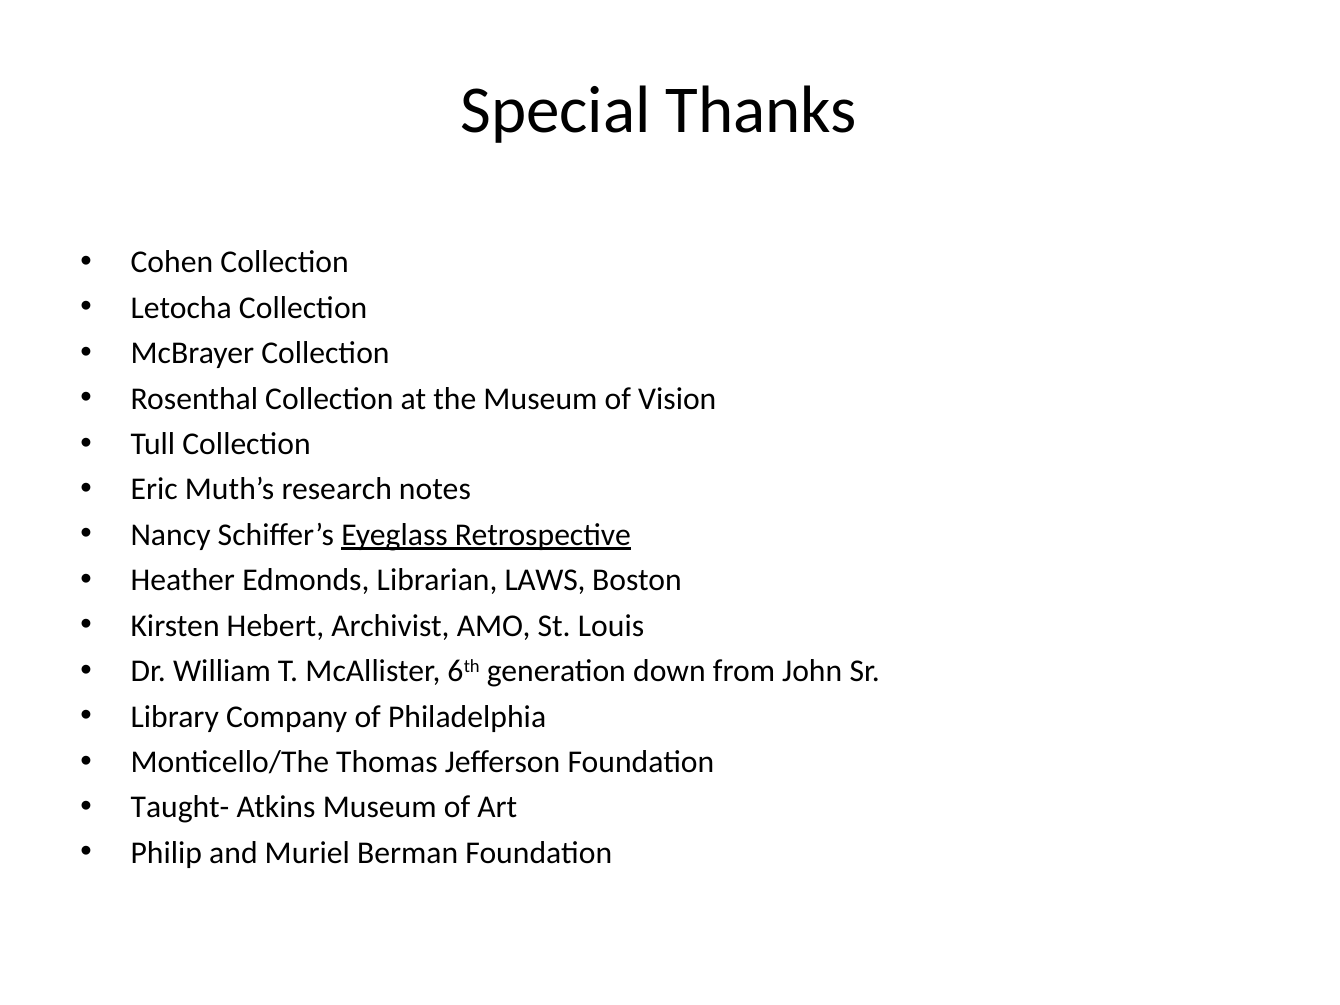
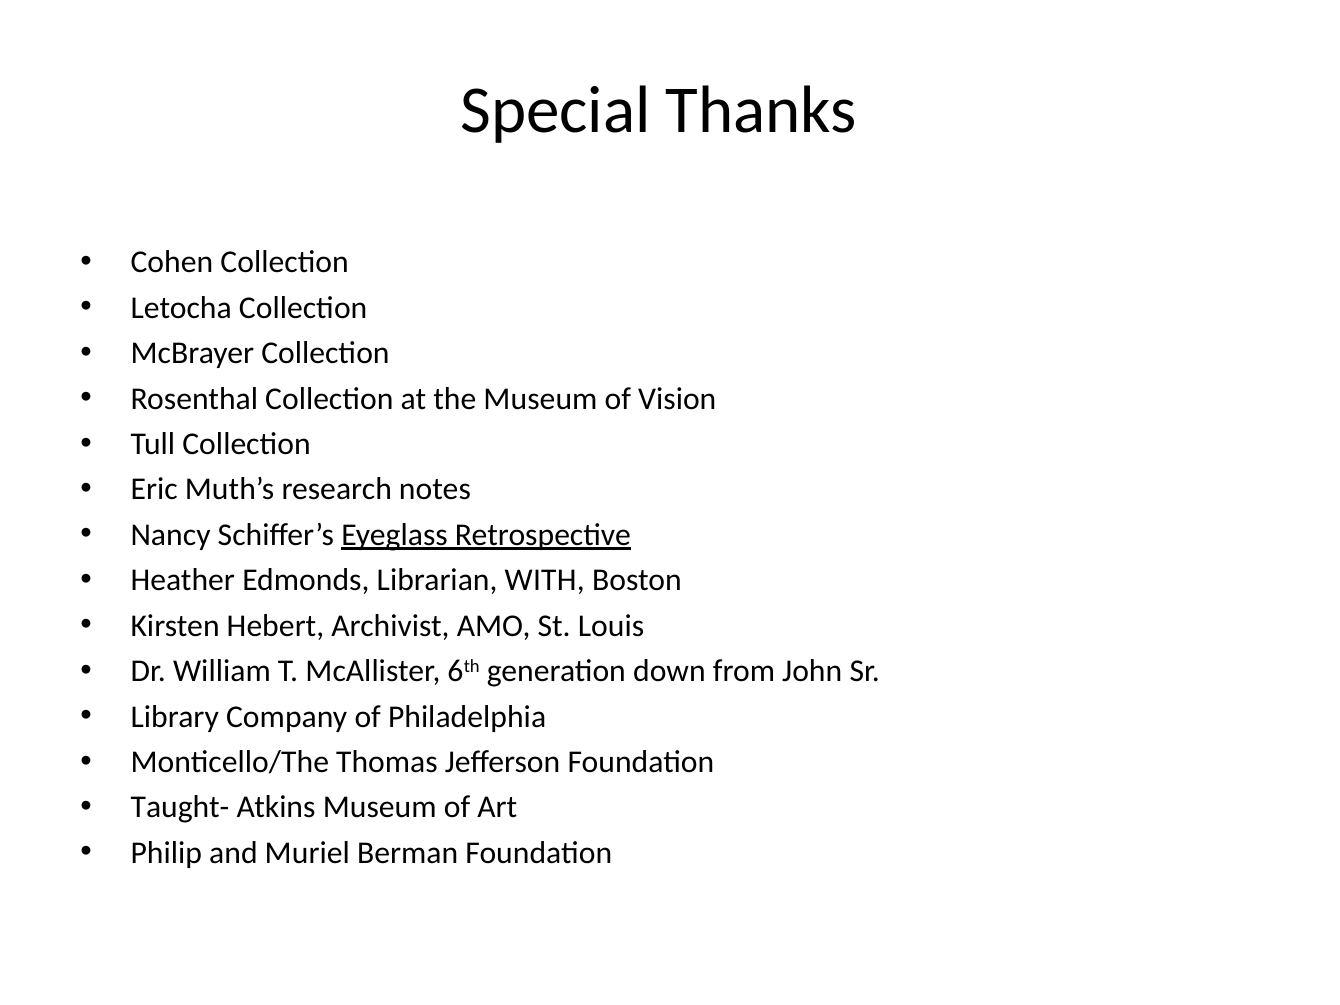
LAWS: LAWS -> WITH
